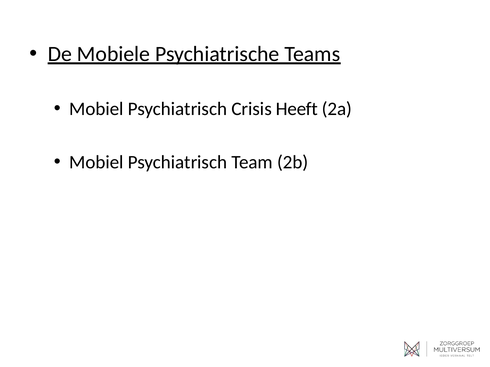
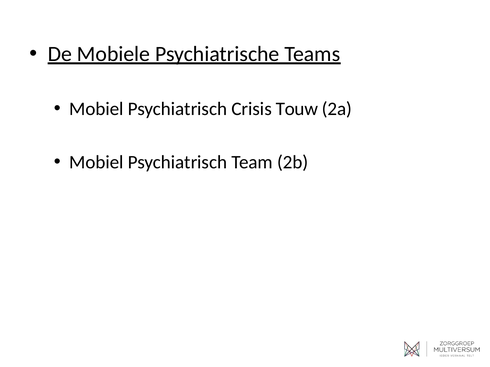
Heeft: Heeft -> Touw
